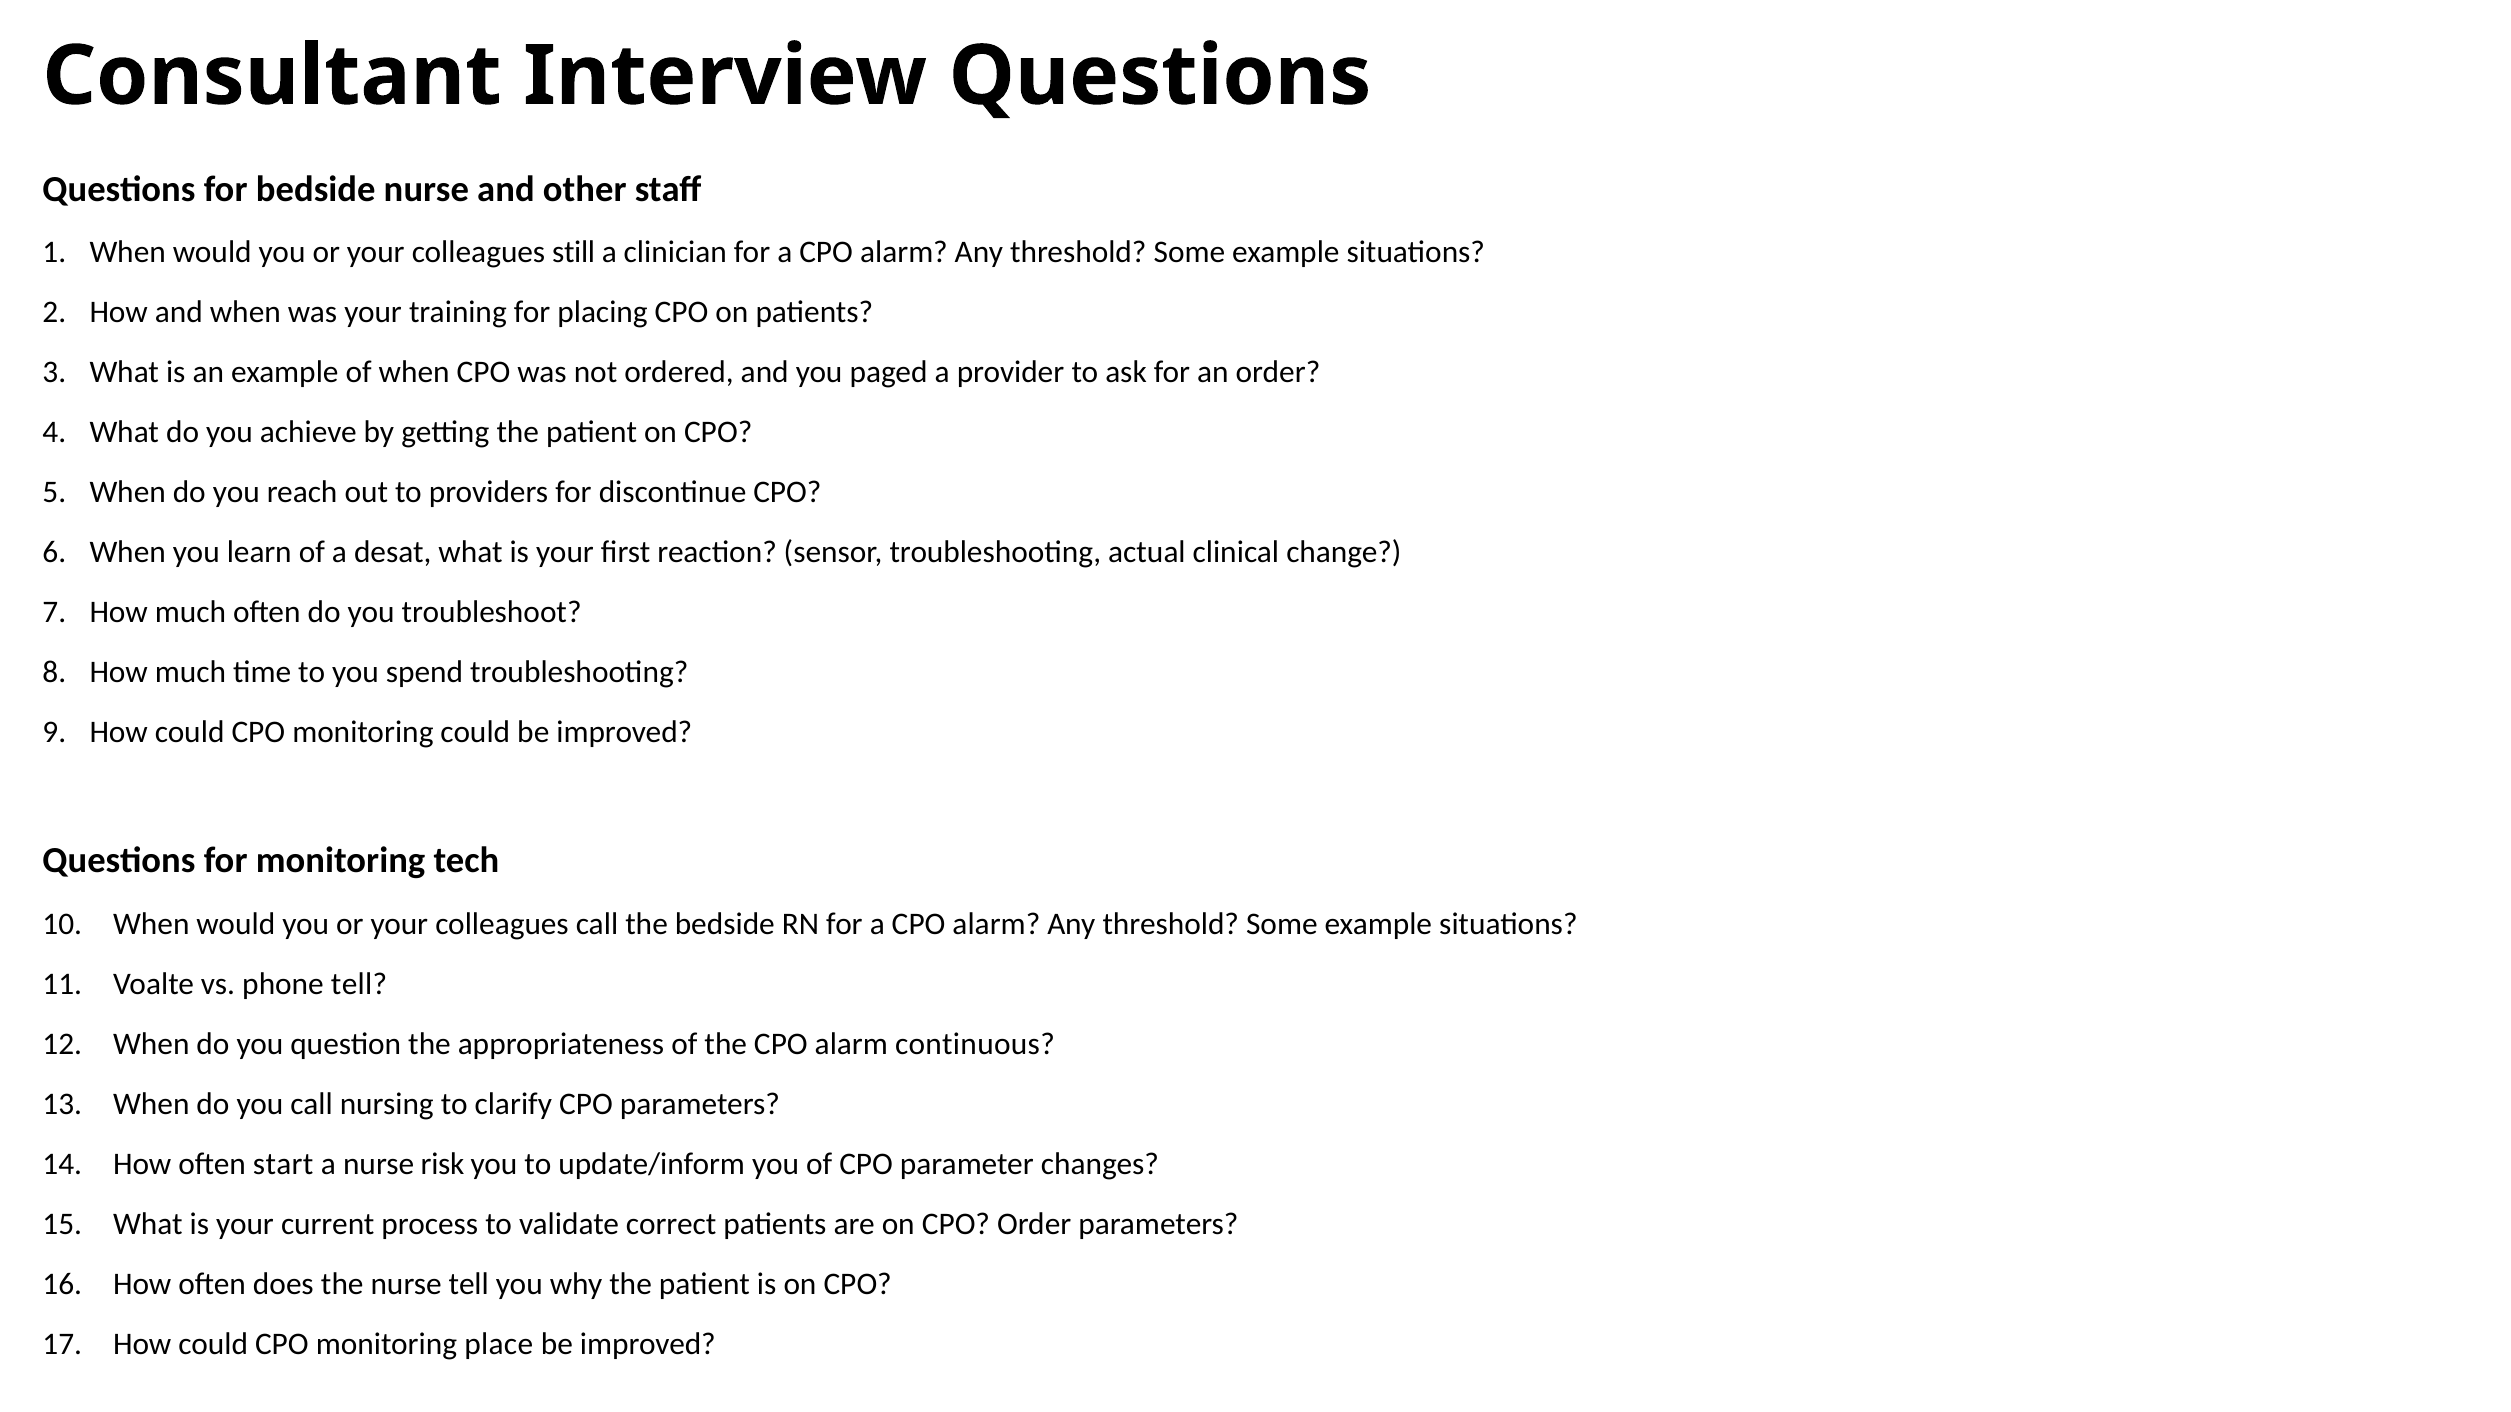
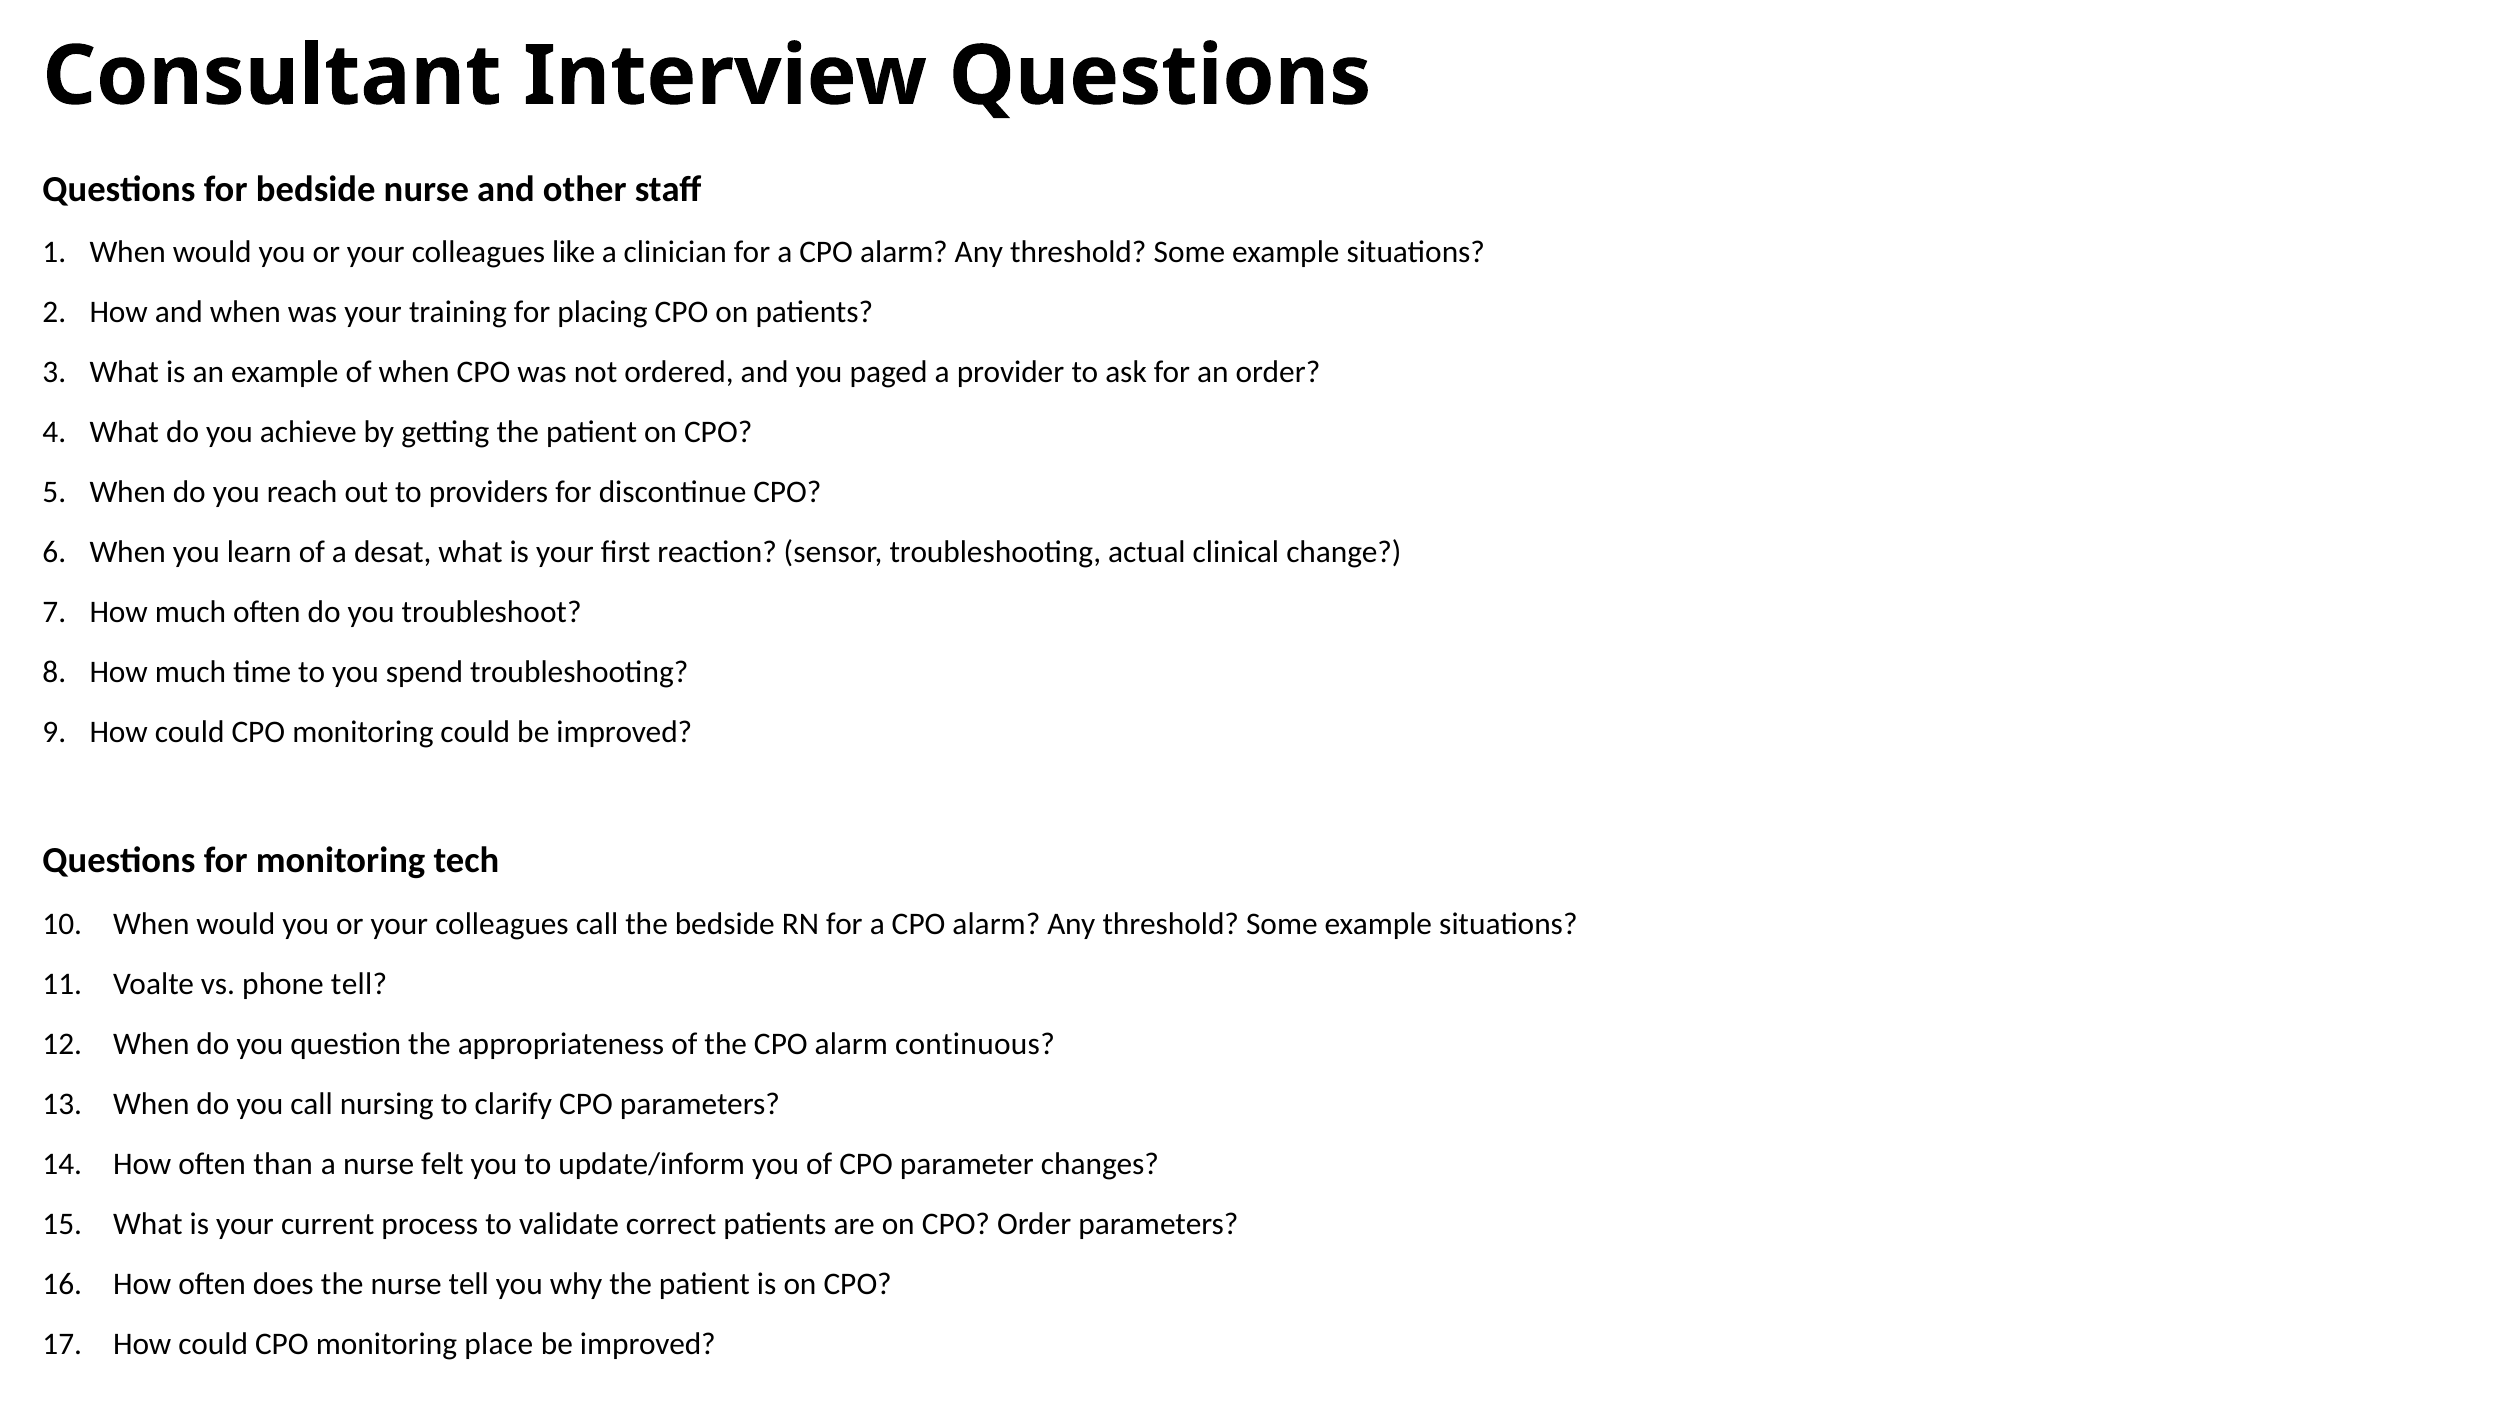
still: still -> like
start: start -> than
risk: risk -> felt
